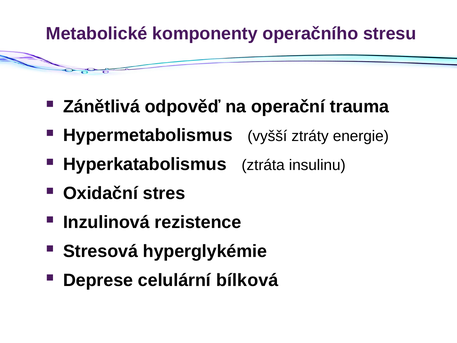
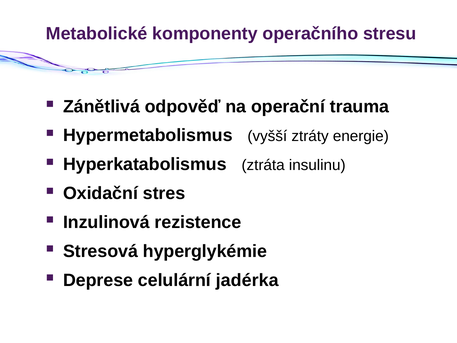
bílková: bílková -> jadérka
